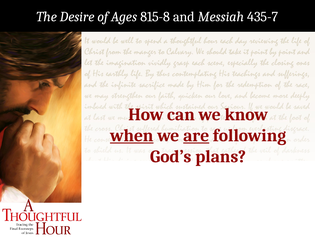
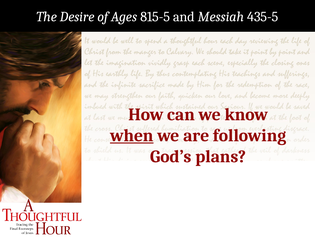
815-8: 815-8 -> 815-5
435-7: 435-7 -> 435-5
are underline: present -> none
